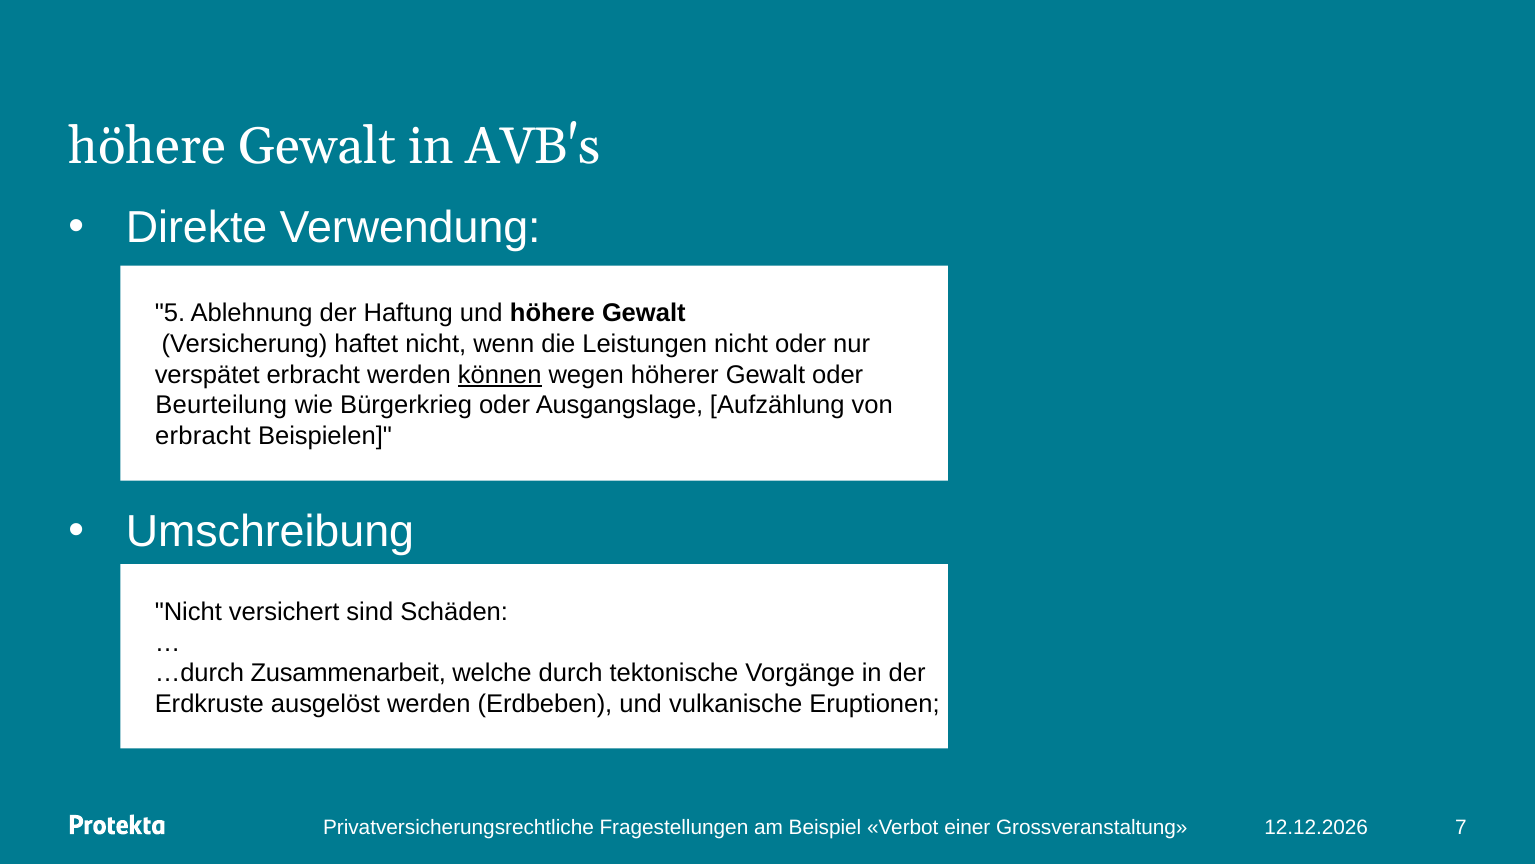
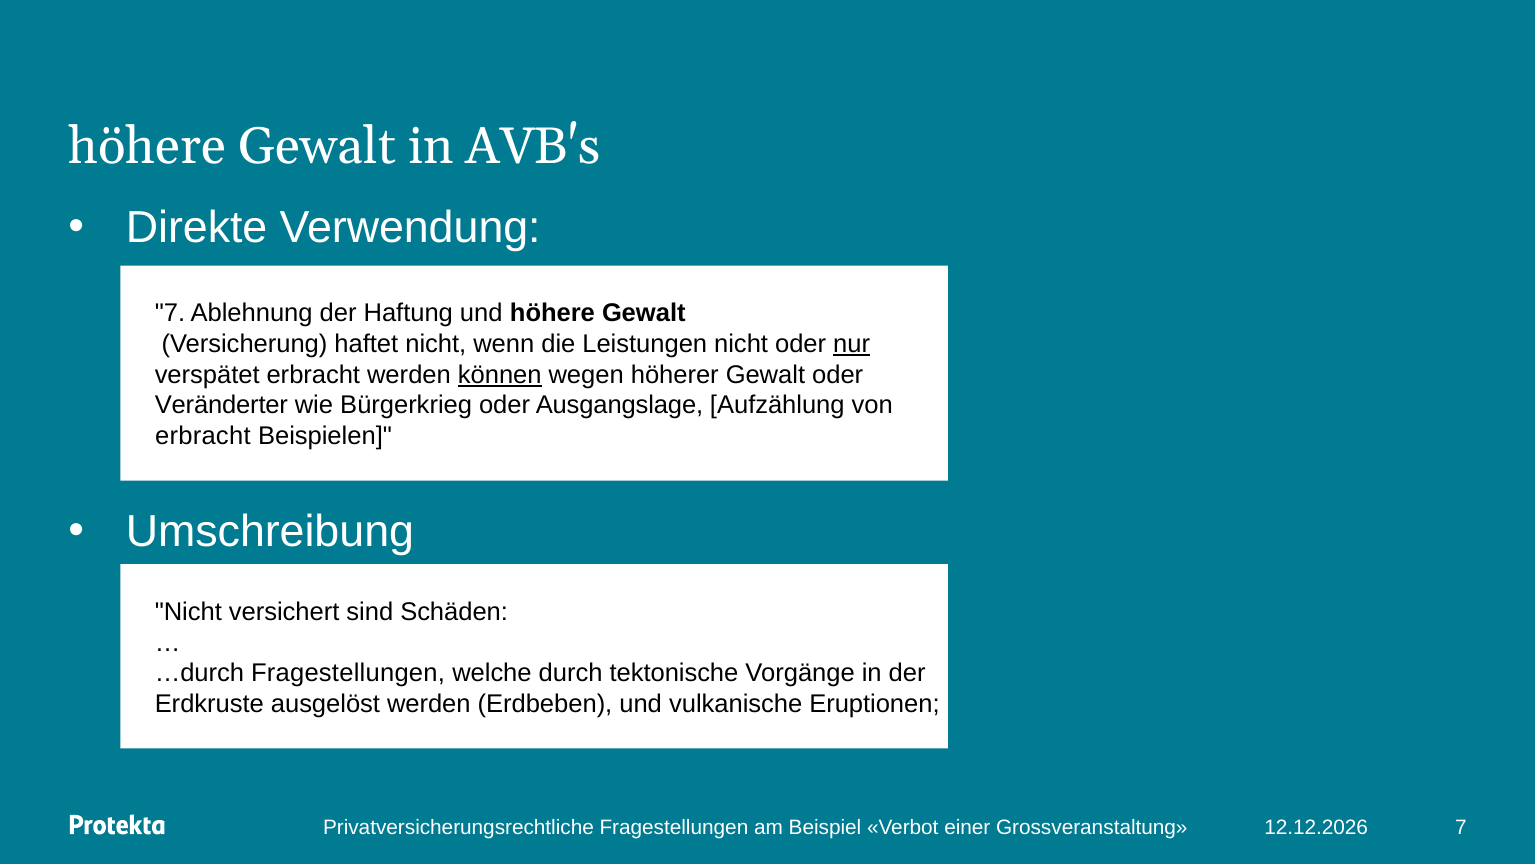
5 at (170, 313): 5 -> 7
nur underline: none -> present
Beurteilung: Beurteilung -> Veränderter
…durch Zusammenarbeit: Zusammenarbeit -> Fragestellungen
